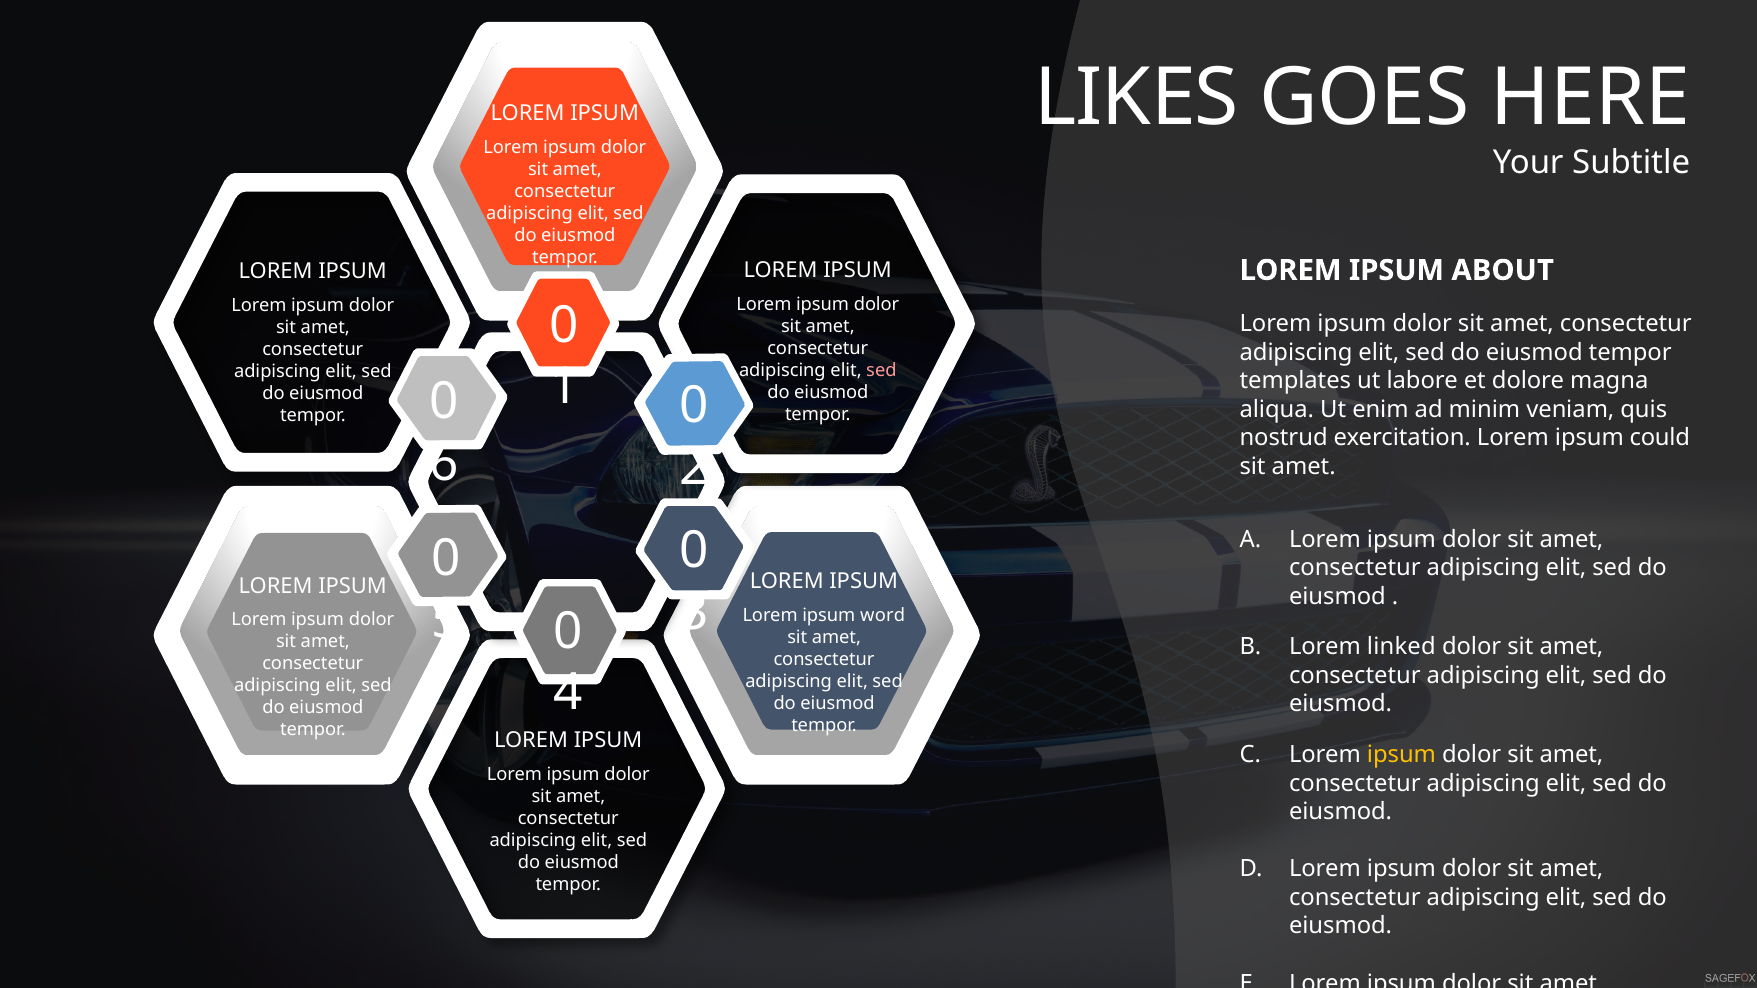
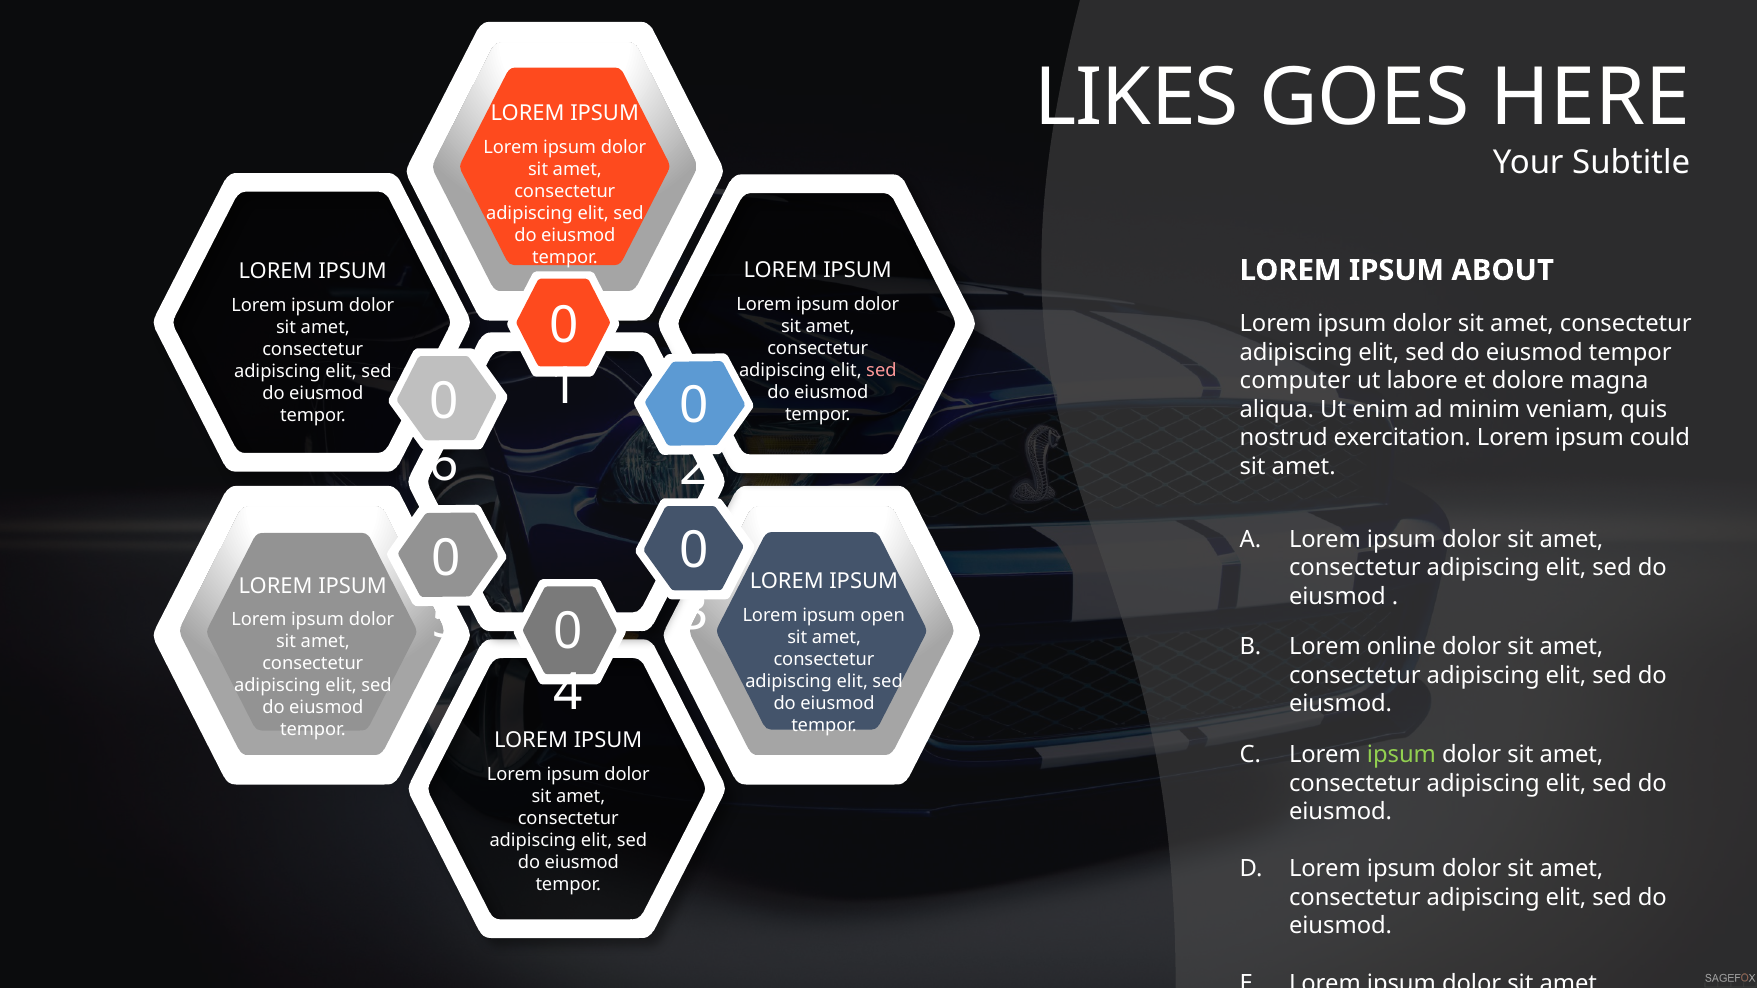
templates: templates -> computer
word: word -> open
linked: linked -> online
ipsum at (1401, 755) colour: yellow -> light green
